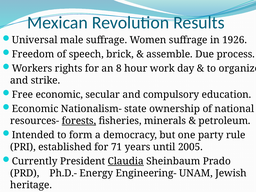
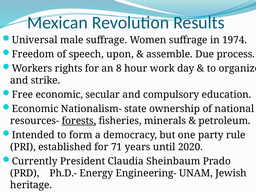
1926: 1926 -> 1974
brick: brick -> upon
2005: 2005 -> 2020
Claudia underline: present -> none
